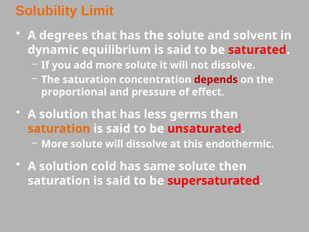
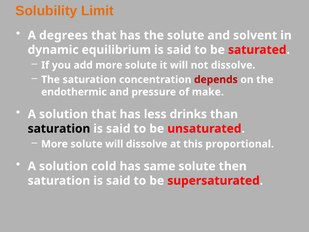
proportional: proportional -> endothermic
effect: effect -> make
germs: germs -> drinks
saturation at (59, 129) colour: orange -> black
endothermic: endothermic -> proportional
